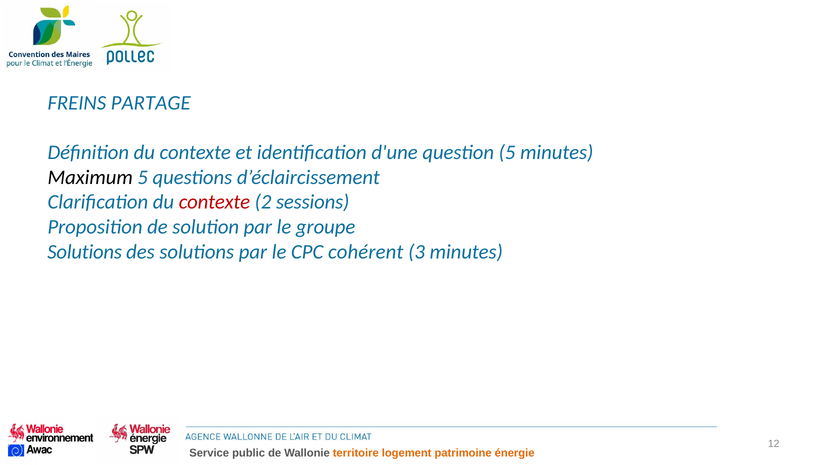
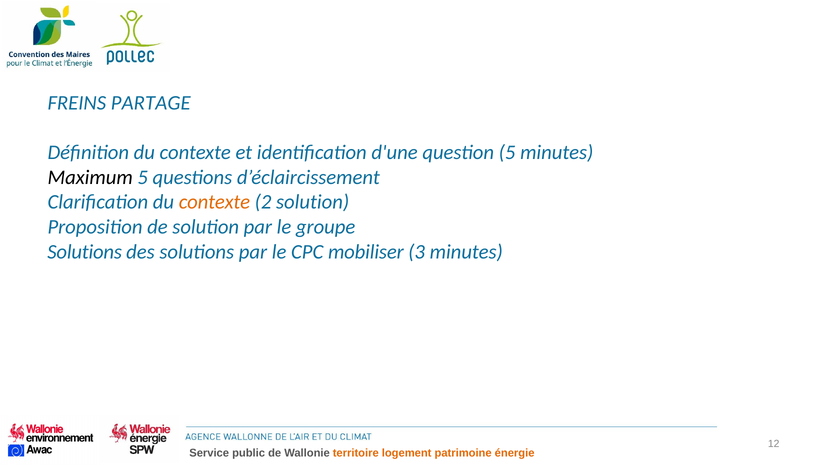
contexte at (214, 202) colour: red -> orange
2 sessions: sessions -> solution
cohérent: cohérent -> mobiliser
